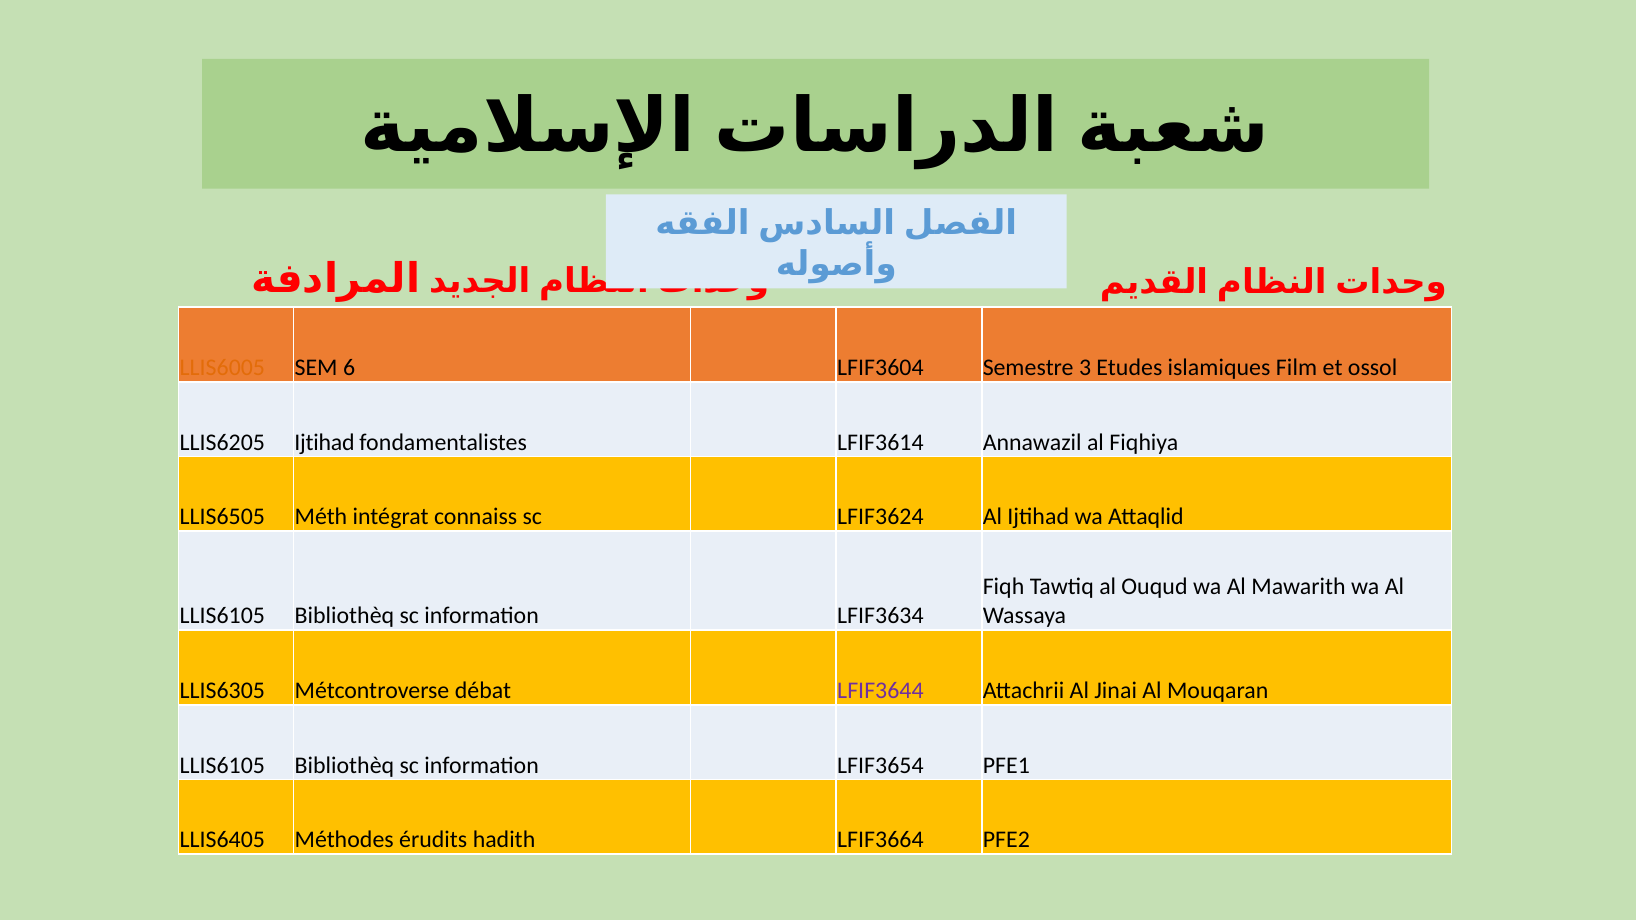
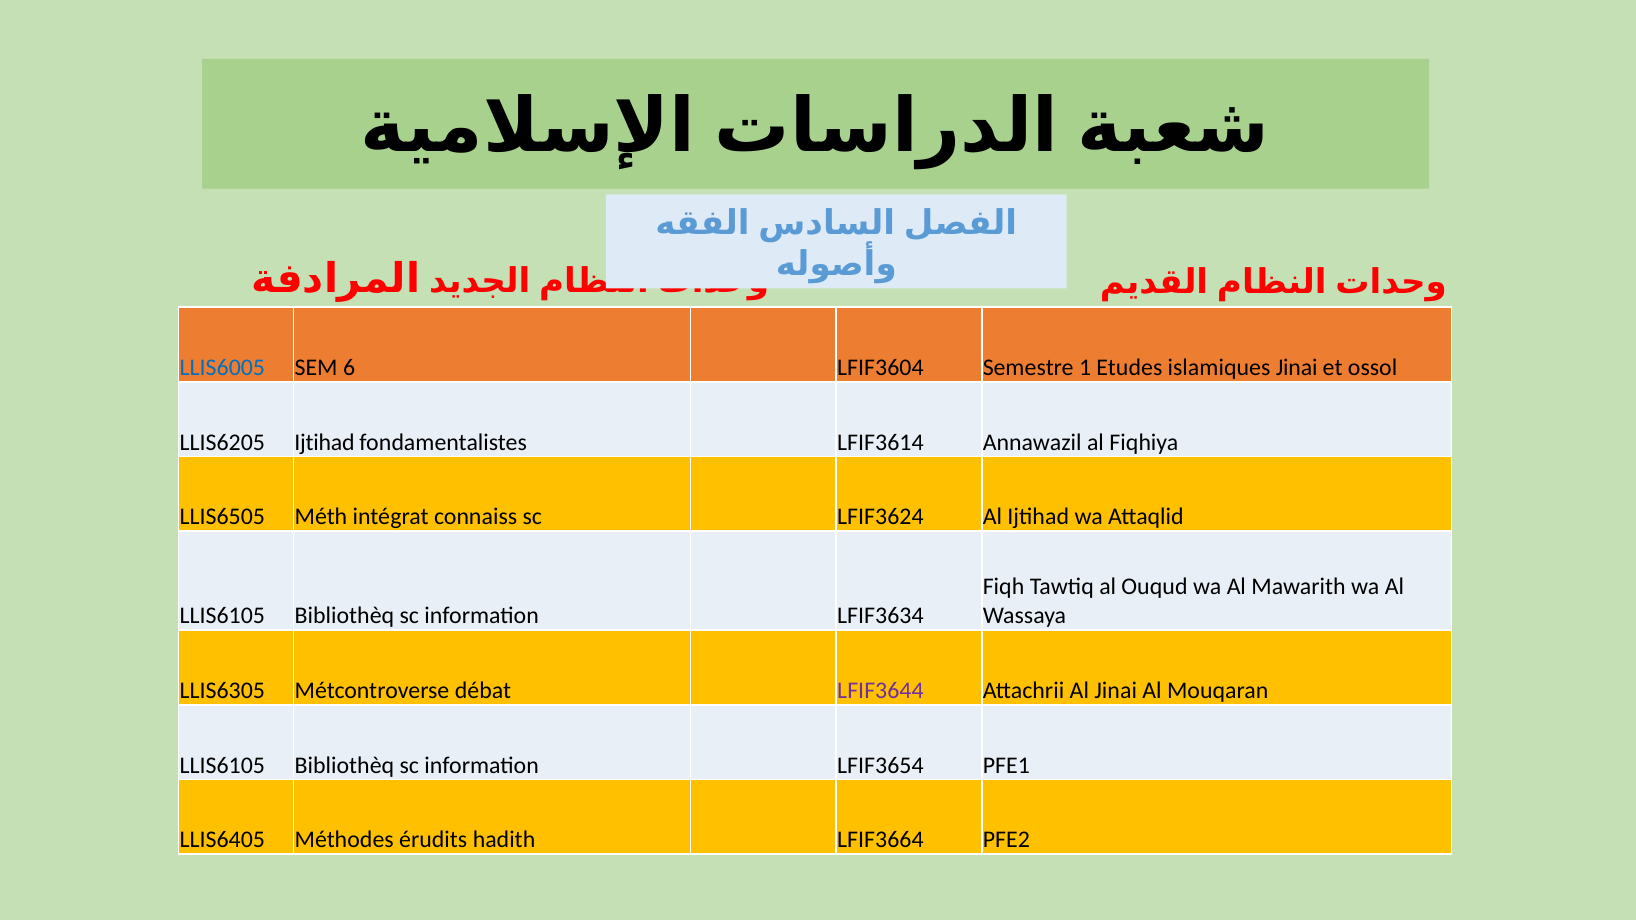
LLIS6005 colour: orange -> blue
3: 3 -> 1
islamiques Film: Film -> Jinai
